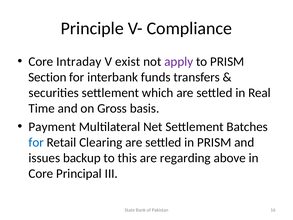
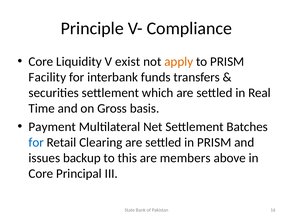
Intraday: Intraday -> Liquidity
apply colour: purple -> orange
Section: Section -> Facility
regarding: regarding -> members
